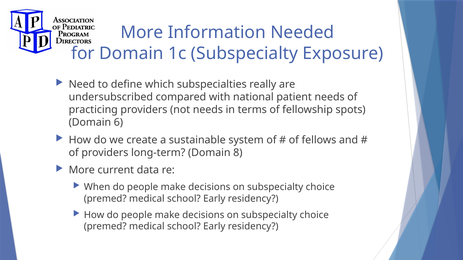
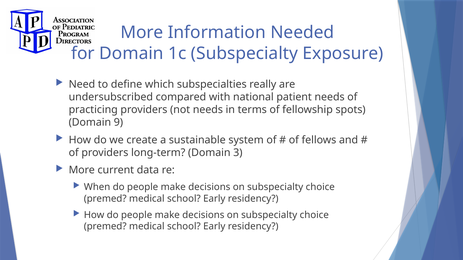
6: 6 -> 9
8: 8 -> 3
